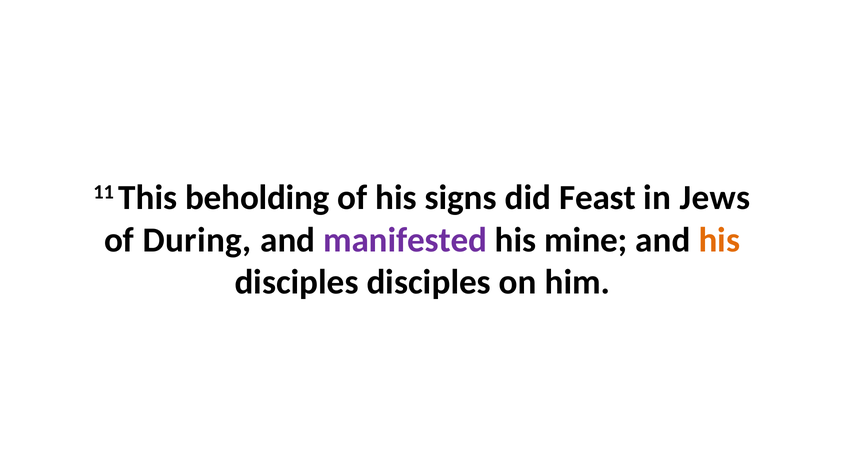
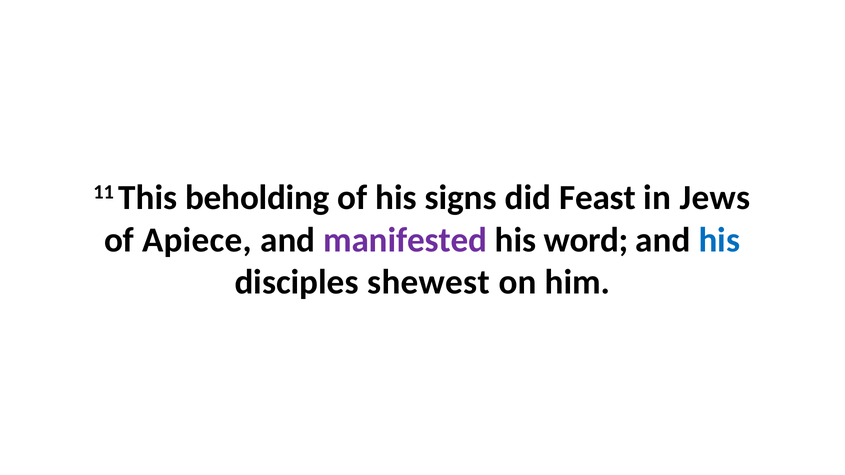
During: During -> Apiece
mine: mine -> word
his at (719, 240) colour: orange -> blue
disciples disciples: disciples -> shewest
